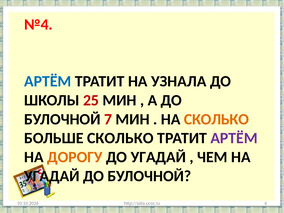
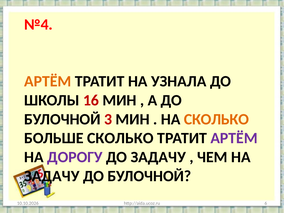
АРТЁМ at (48, 81) colour: blue -> orange
25: 25 -> 16
7: 7 -> 3
ДОРОГУ colour: orange -> purple
ДО УГАДАЙ: УГАДАЙ -> ЗАДАЧУ
УГАДАЙ at (52, 176): УГАДАЙ -> ЗАДАЧУ
